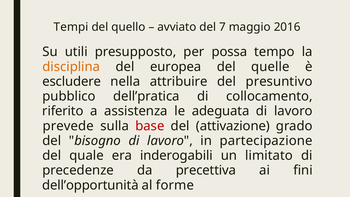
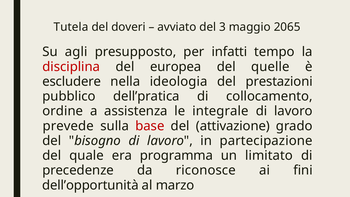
Tempi: Tempi -> Tutela
quello: quello -> doveri
7: 7 -> 3
2016: 2016 -> 2065
utili: utili -> agli
possa: possa -> infatti
disciplina colour: orange -> red
attribuire: attribuire -> ideologia
presuntivo: presuntivo -> prestazioni
riferito: riferito -> ordine
adeguata: adeguata -> integrale
inderogabili: inderogabili -> programma
precettiva: precettiva -> riconosce
forme: forme -> marzo
